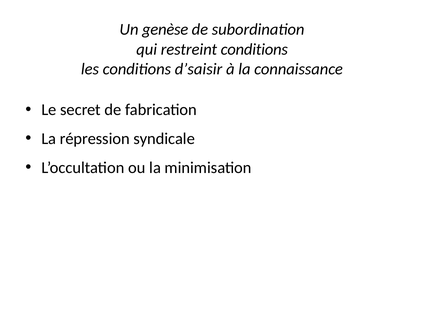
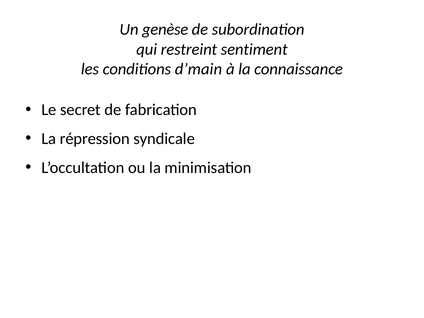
restreint conditions: conditions -> sentiment
d’saisir: d’saisir -> d’main
